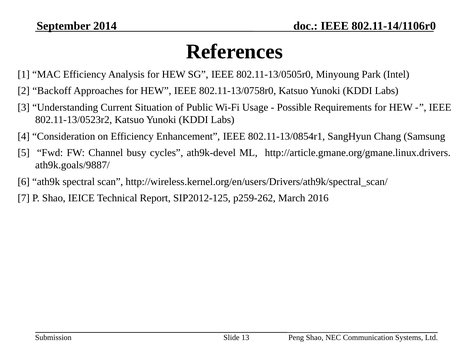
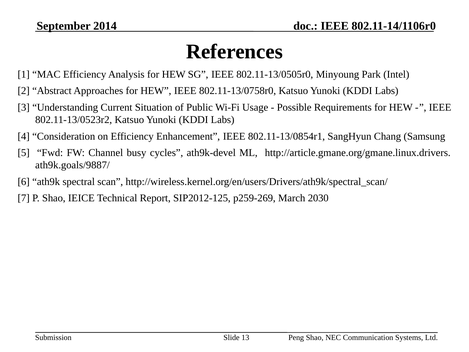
Backoff: Backoff -> Abstract
p259-262: p259-262 -> p259-269
2016: 2016 -> 2030
